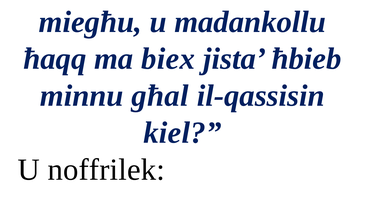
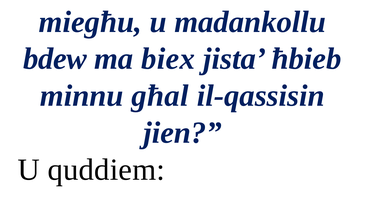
ħaqq: ħaqq -> bdew
kiel: kiel -> jien
noffrilek: noffrilek -> quddiem
